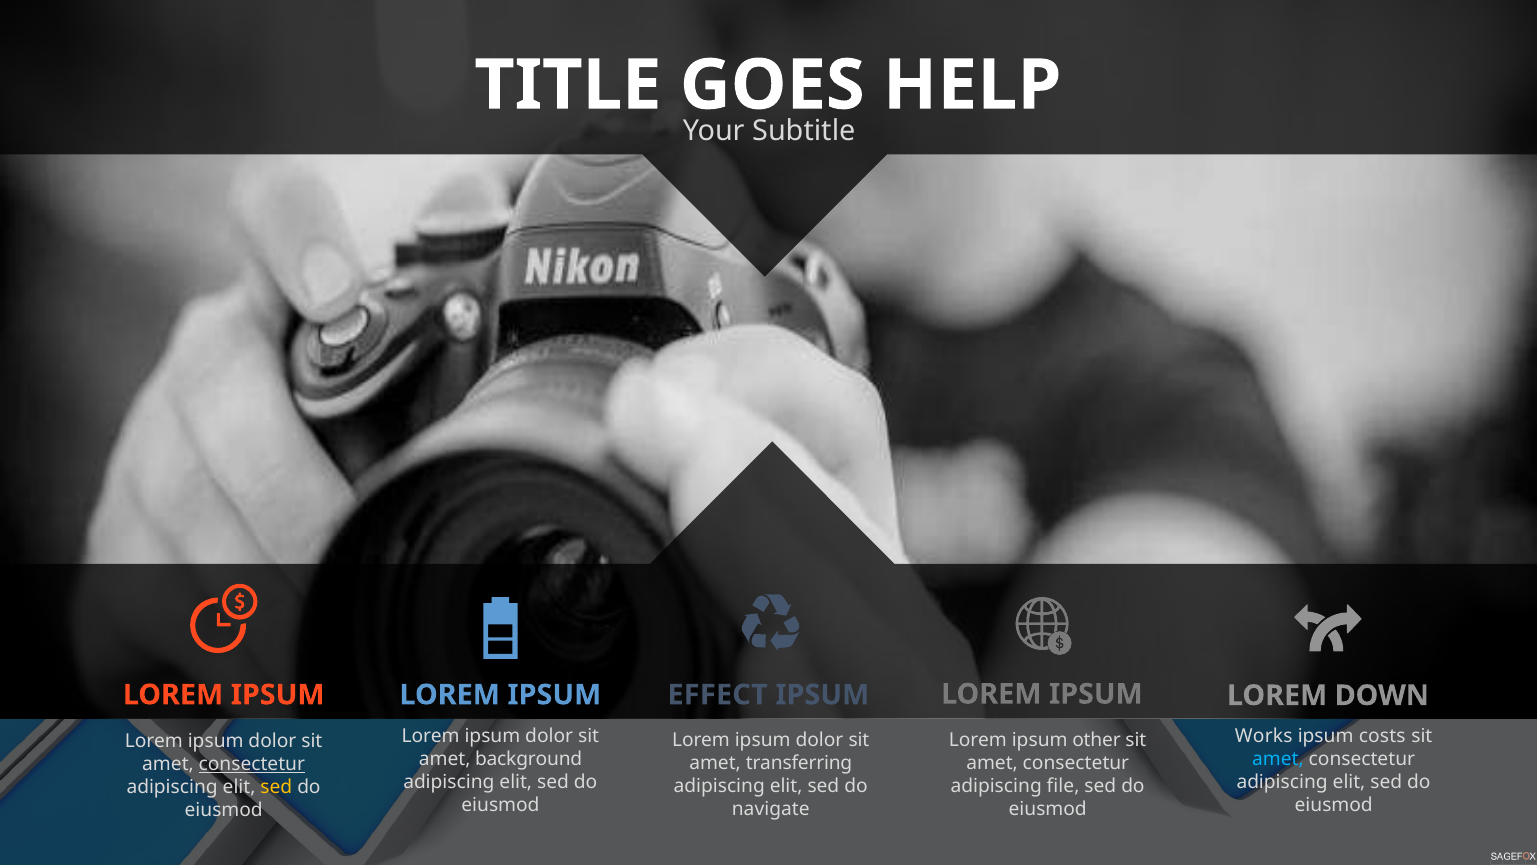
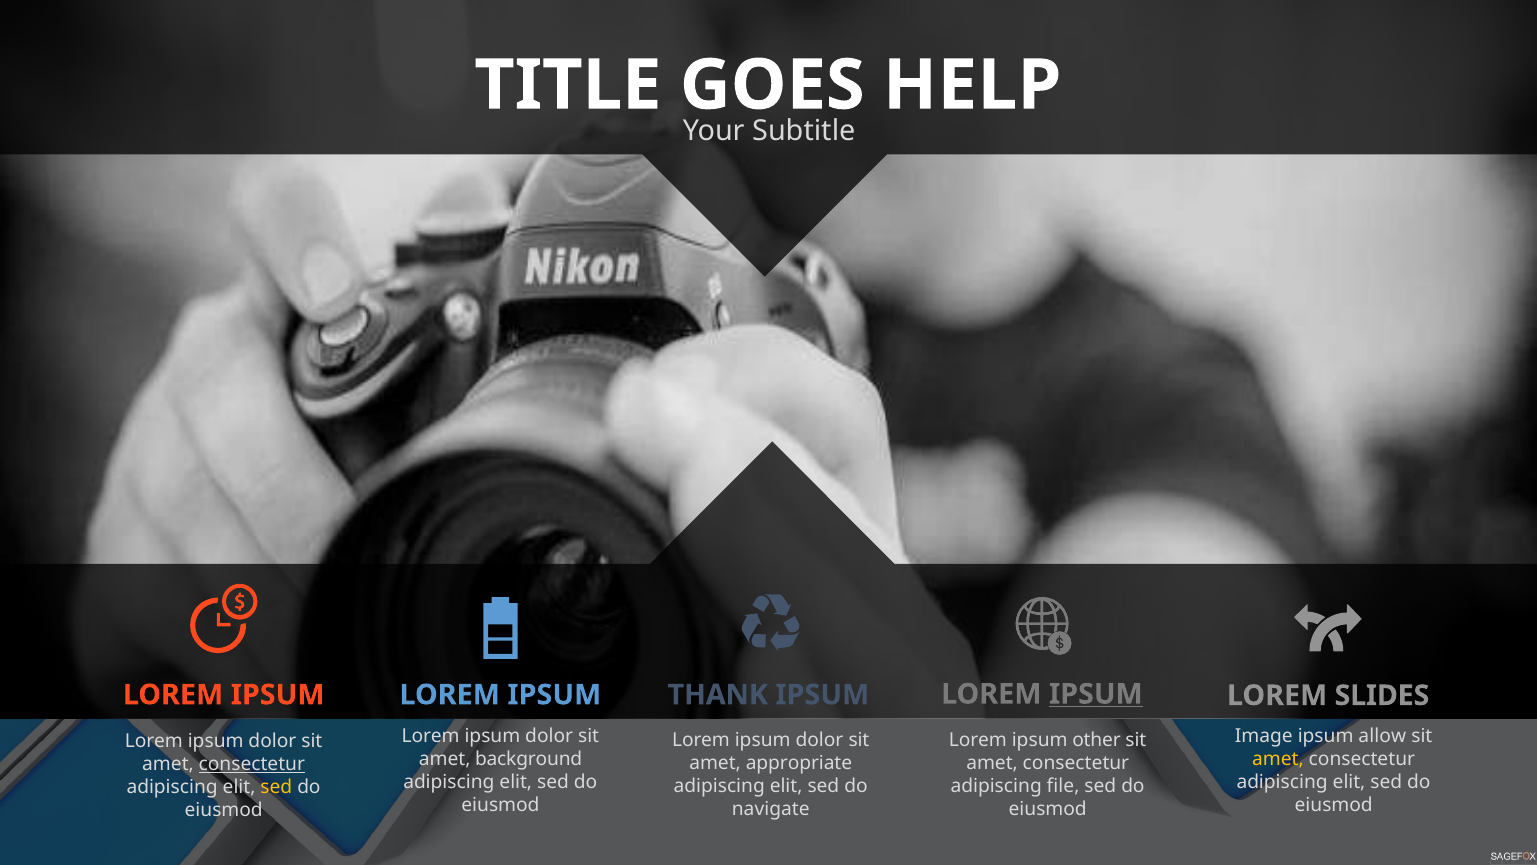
EFFECT: EFFECT -> THANK
IPSUM at (1096, 694) underline: none -> present
DOWN: DOWN -> SLIDES
Works: Works -> Image
costs: costs -> allow
amet at (1278, 758) colour: light blue -> yellow
transferring: transferring -> appropriate
